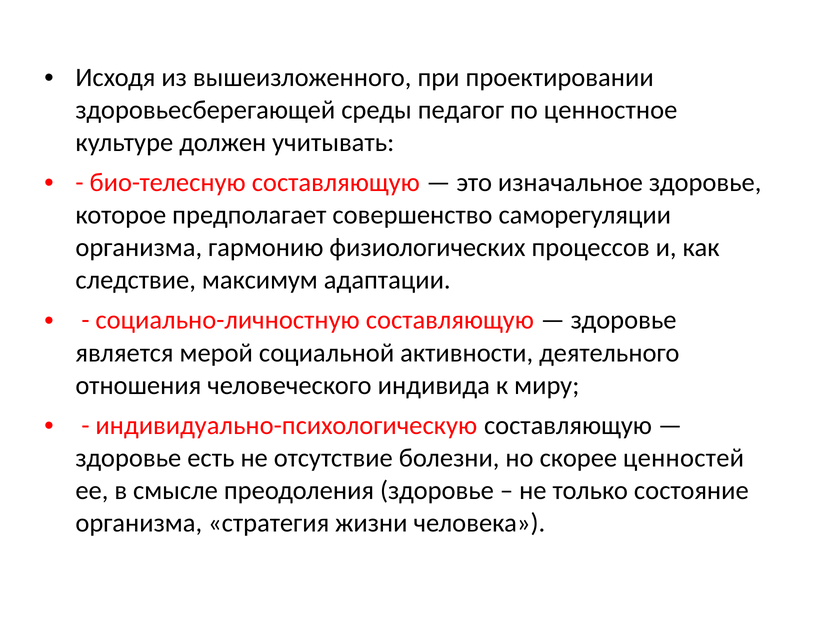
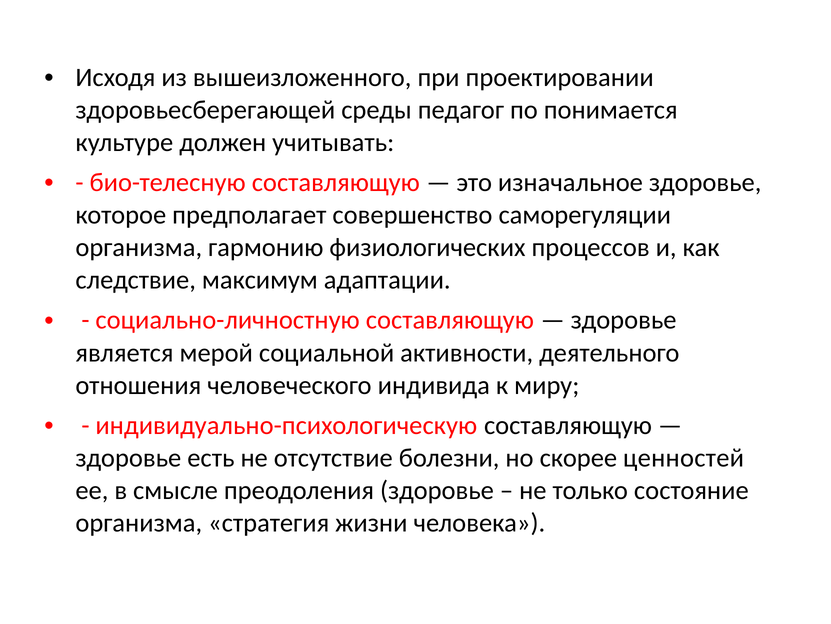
ценностное: ценностное -> понимается
